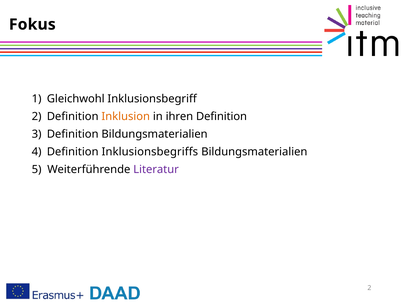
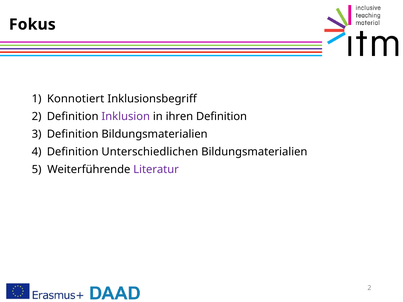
Gleichwohl: Gleichwohl -> Konnotiert
Inklusion colour: orange -> purple
Inklusionsbegriffs: Inklusionsbegriffs -> Unterschiedlichen
